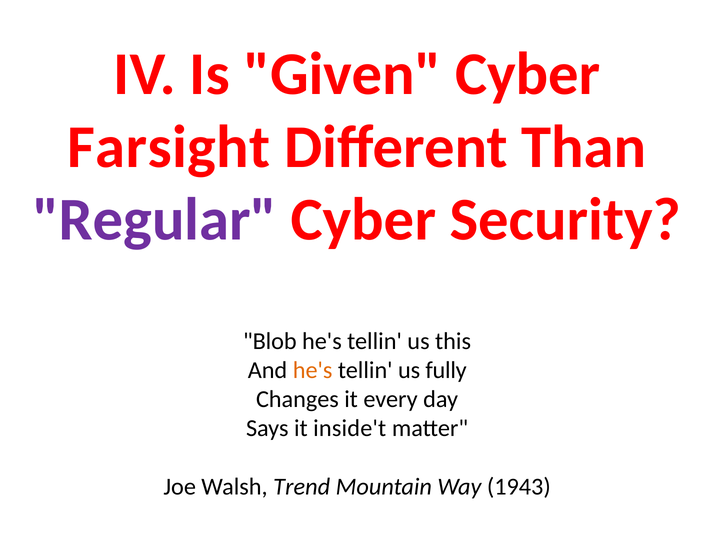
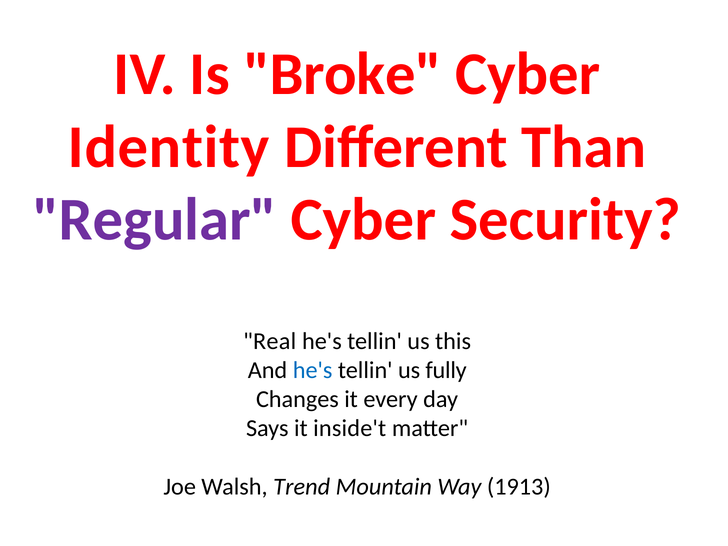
Given: Given -> Broke
Farsight: Farsight -> Identity
Blob: Blob -> Real
he's at (313, 370) colour: orange -> blue
1943: 1943 -> 1913
